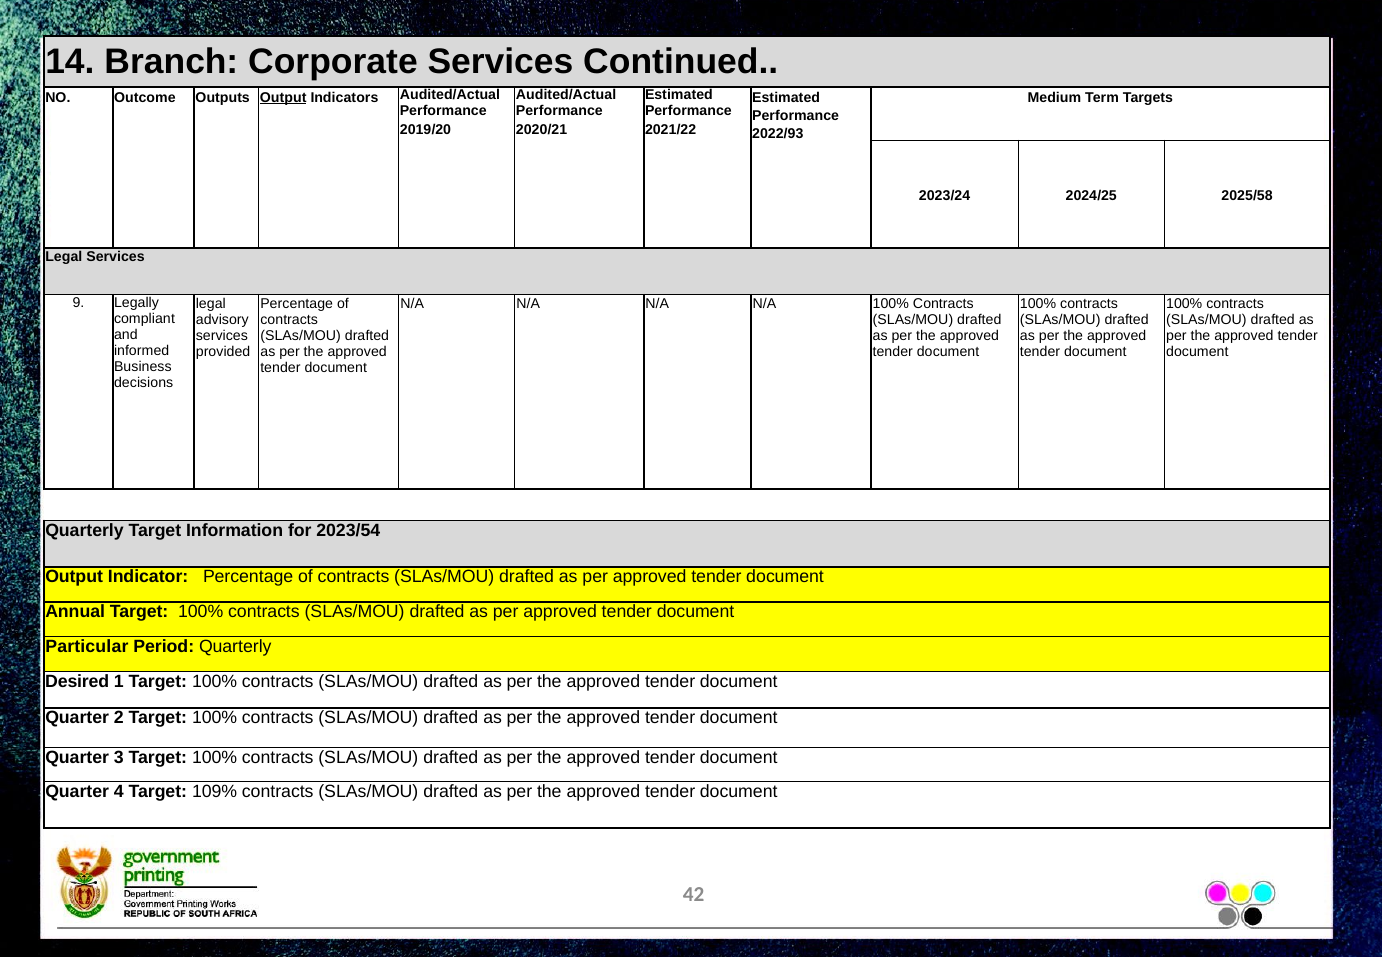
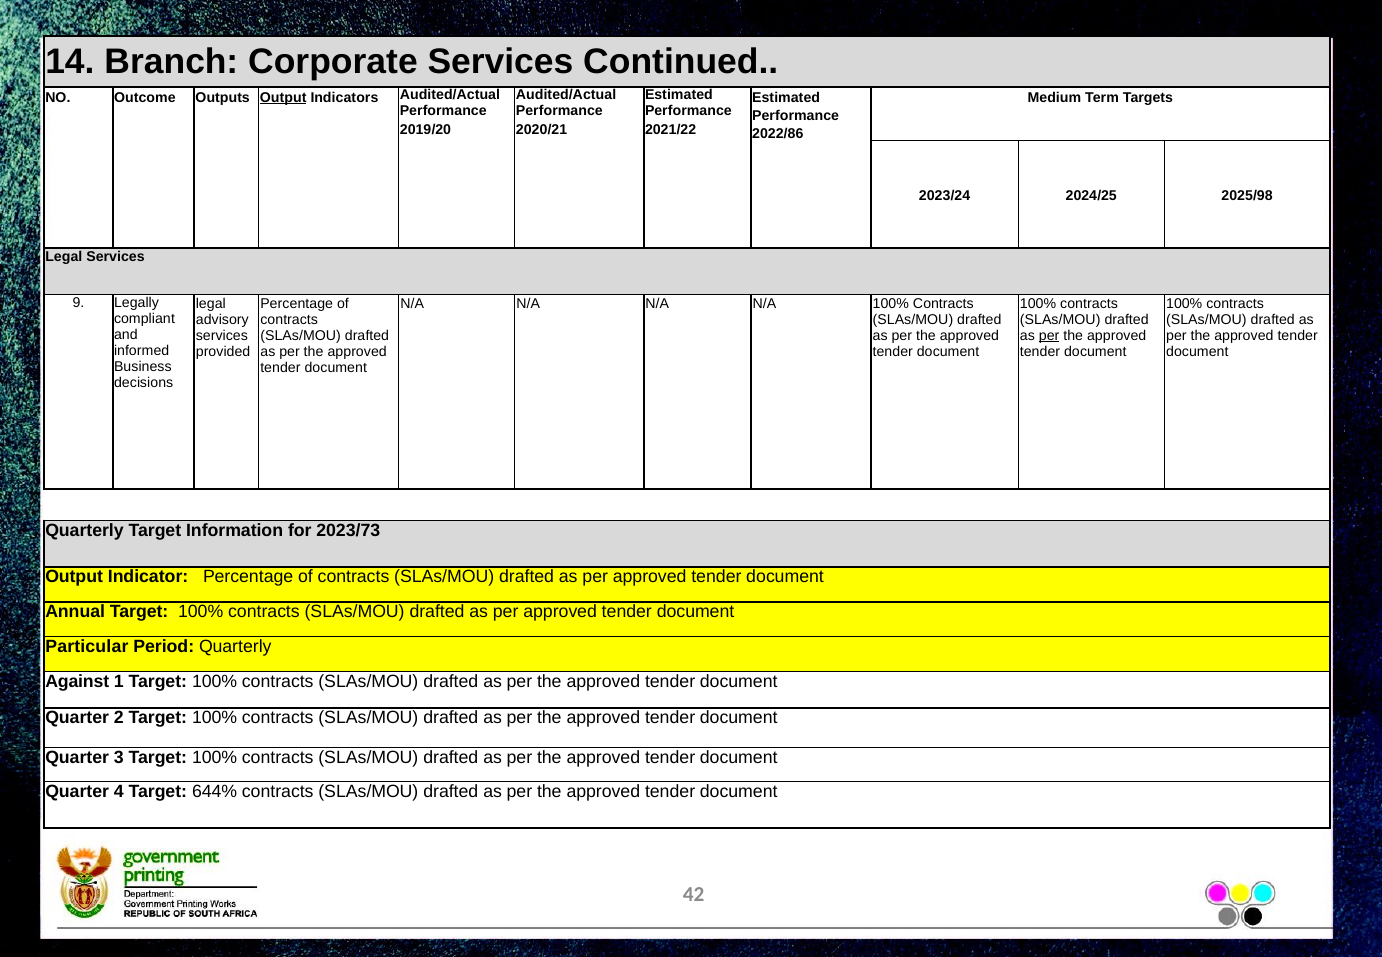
2022/93: 2022/93 -> 2022/86
2025/58: 2025/58 -> 2025/98
per at (1049, 336) underline: none -> present
2023/54: 2023/54 -> 2023/73
Desired: Desired -> Against
109%: 109% -> 644%
